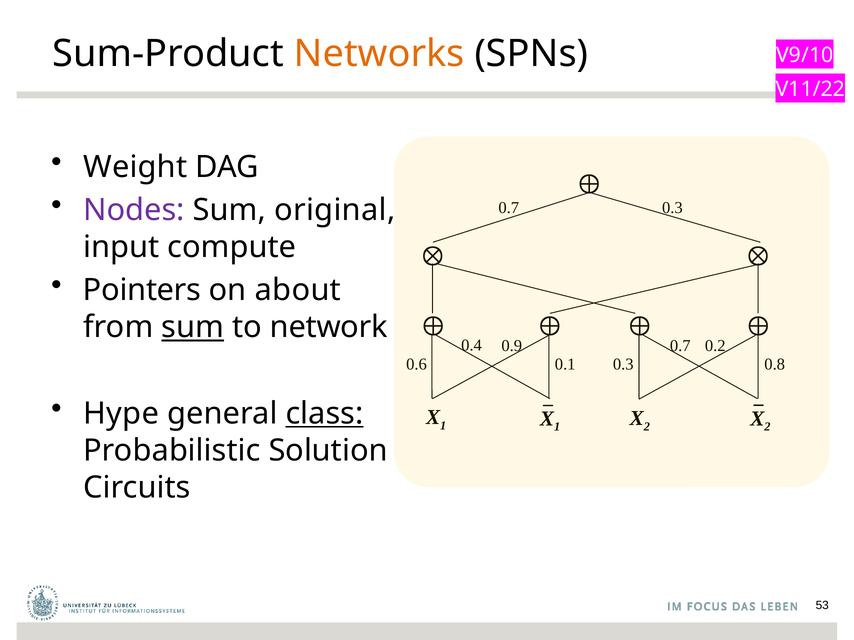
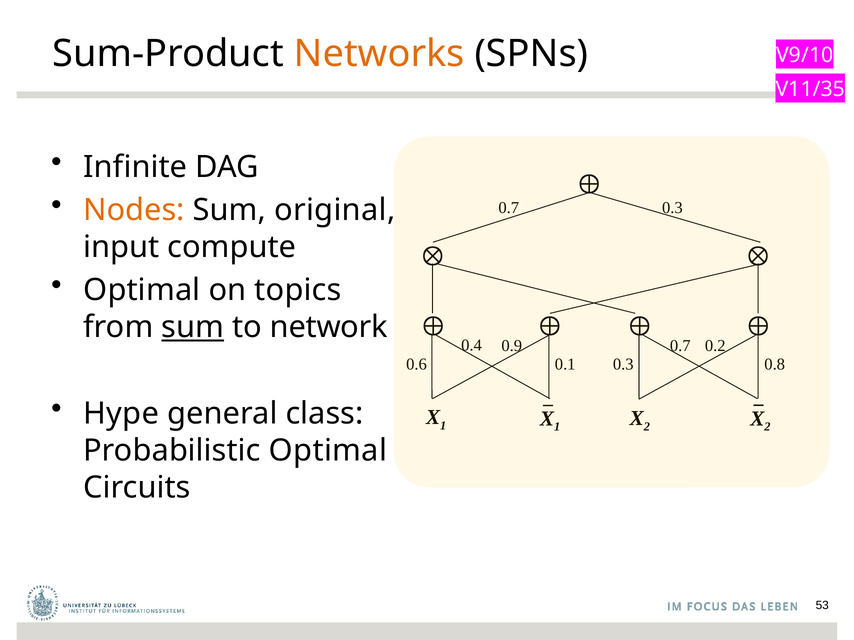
V11/22: V11/22 -> V11/35
Weight: Weight -> Infinite
Nodes colour: purple -> orange
Pointers at (142, 291): Pointers -> Optimal
about: about -> topics
class underline: present -> none
Probabilistic Solution: Solution -> Optimal
